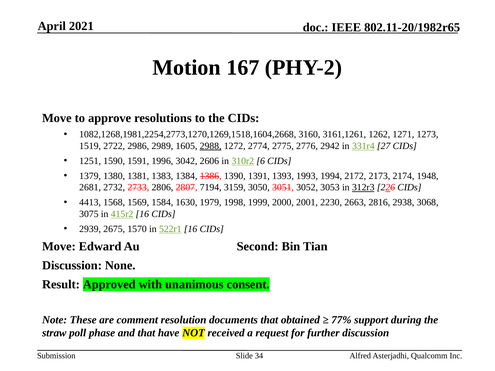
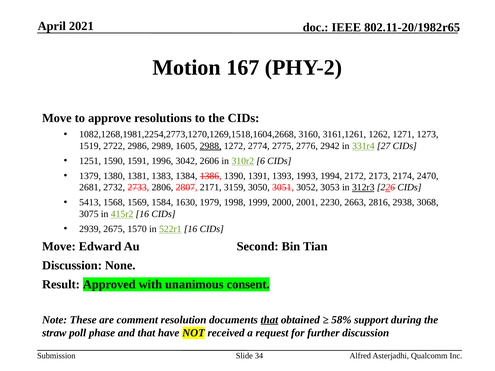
1948: 1948 -> 2470
7194: 7194 -> 2171
4413: 4413 -> 5413
that at (269, 320) underline: none -> present
77%: 77% -> 58%
